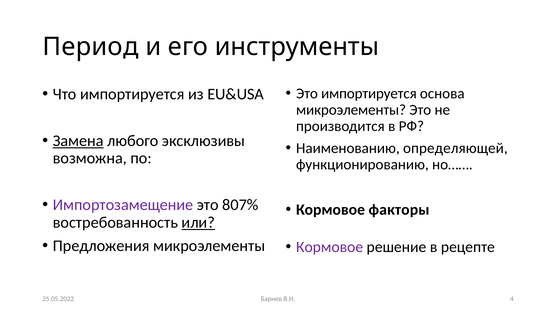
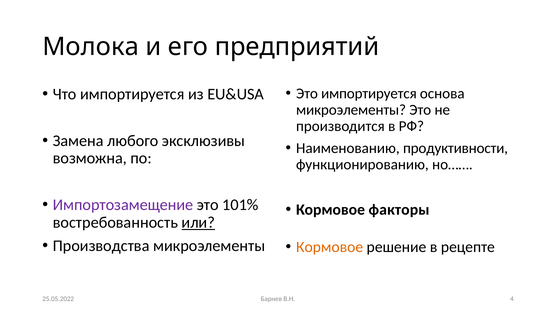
Период: Период -> Молока
инструменты: инструменты -> предприятий
Замена underline: present -> none
определяющей: определяющей -> продуктивности
807%: 807% -> 101%
Предложения: Предложения -> Производства
Кормовое at (330, 247) colour: purple -> orange
